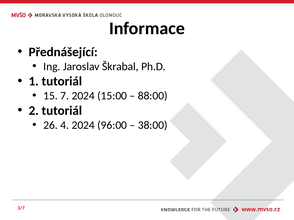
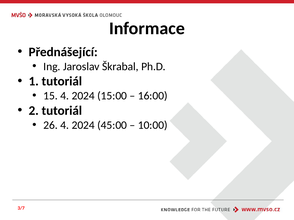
15 7: 7 -> 4
88:00: 88:00 -> 16:00
96:00: 96:00 -> 45:00
38:00: 38:00 -> 10:00
